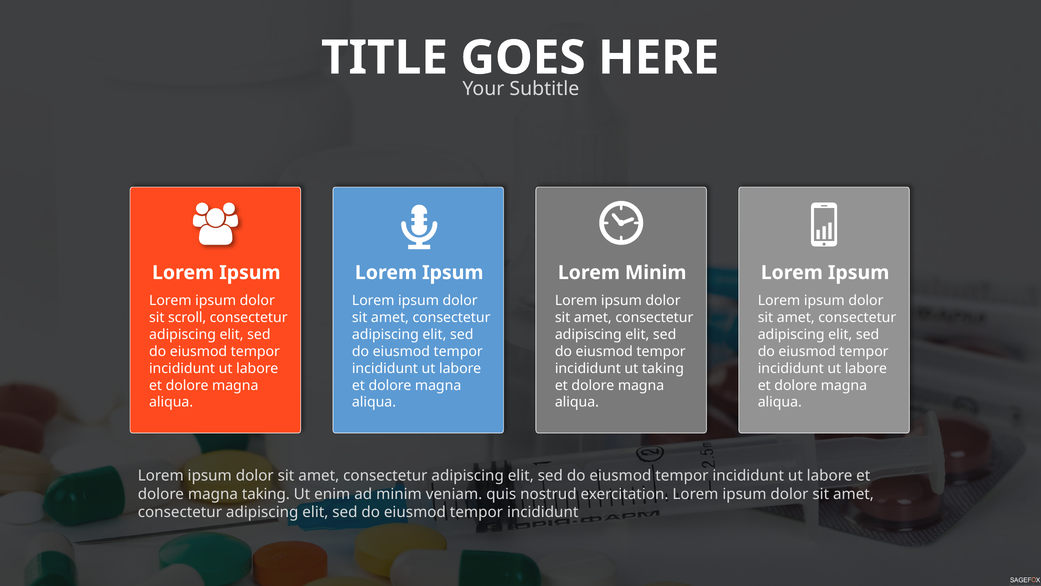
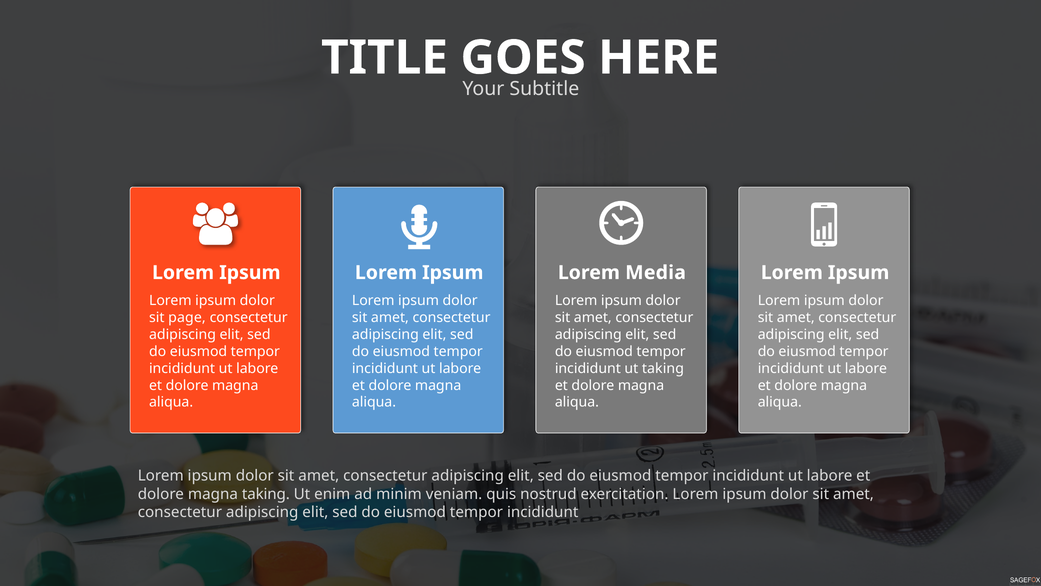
Lorem Minim: Minim -> Media
scroll: scroll -> page
